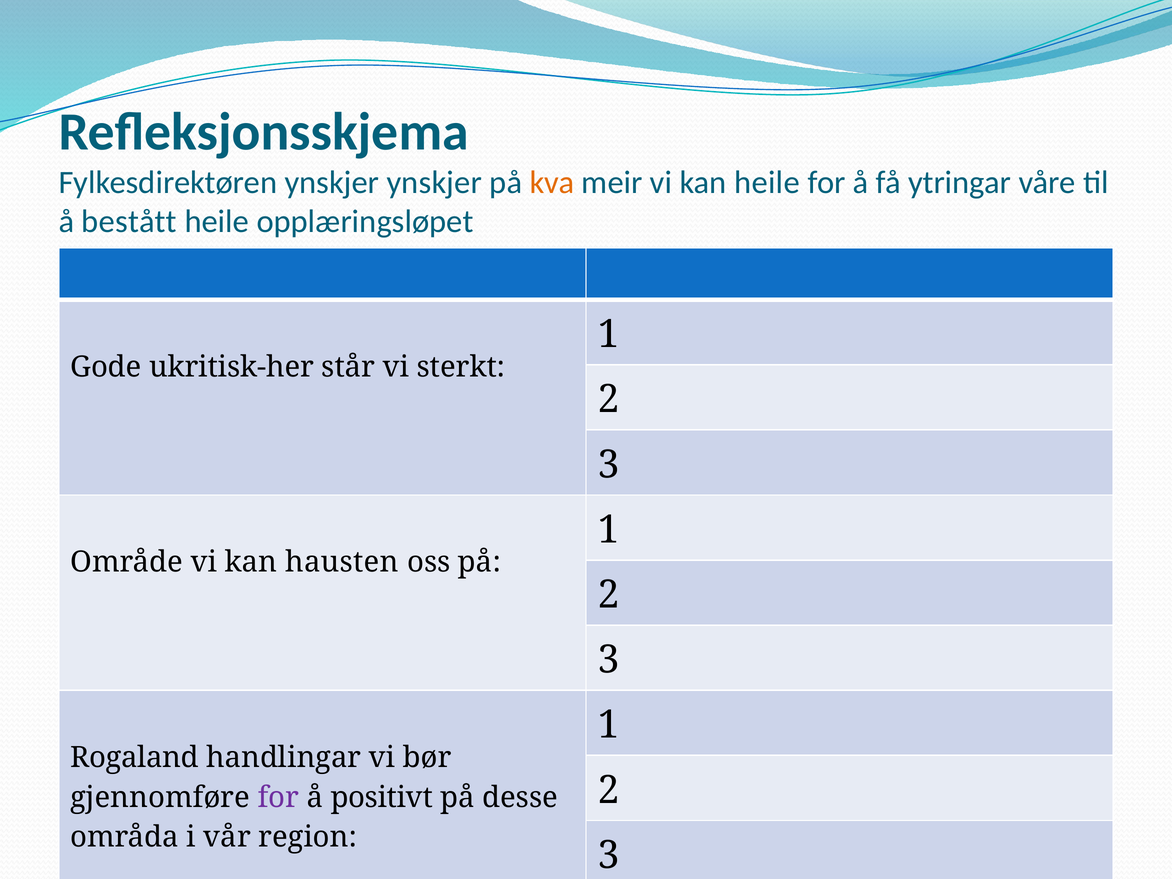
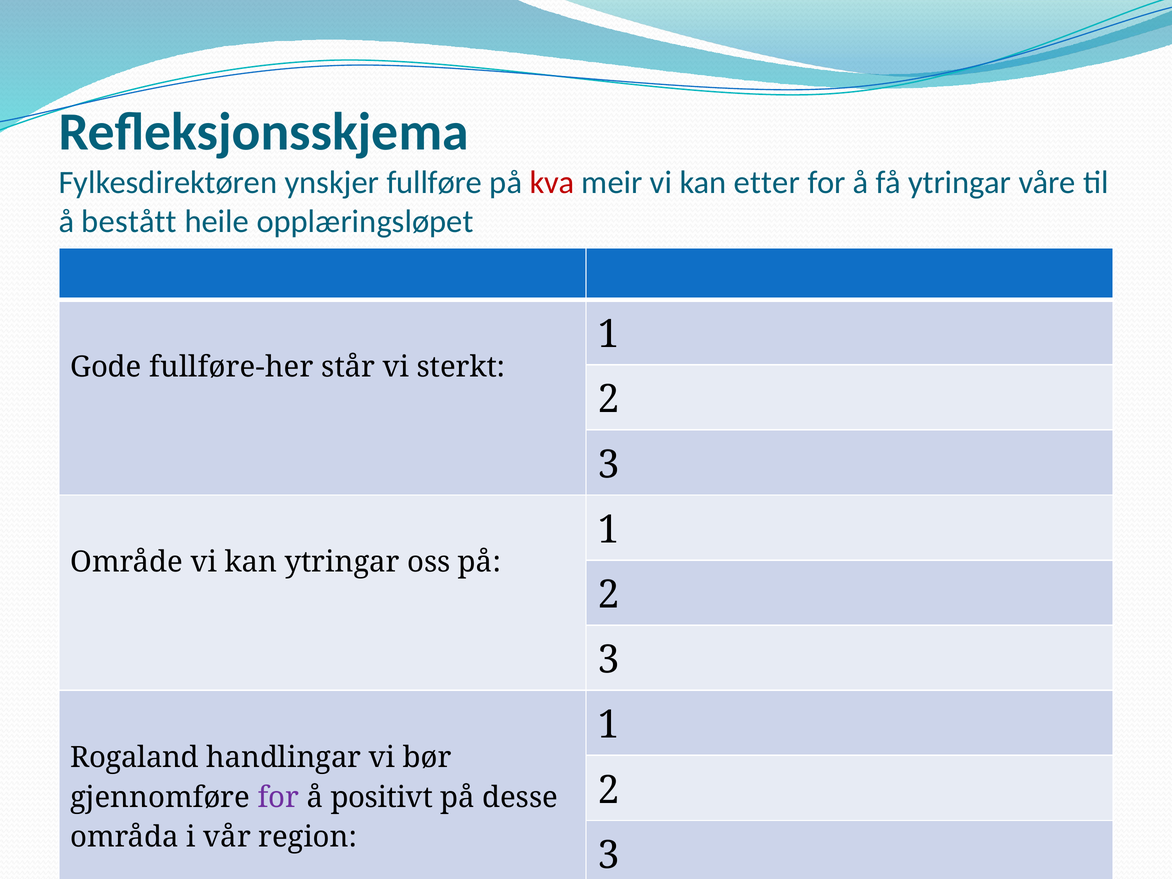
ynskjer ynskjer: ynskjer -> fullføre
kva colour: orange -> red
kan heile: heile -> etter
ukritisk-her: ukritisk-her -> fullføre-her
kan hausten: hausten -> ytringar
